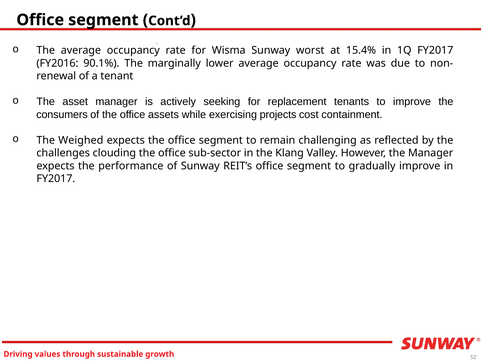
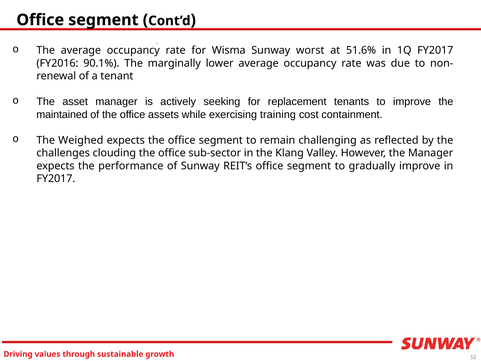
15.4%: 15.4% -> 51.6%
consumers: consumers -> maintained
projects: projects -> training
